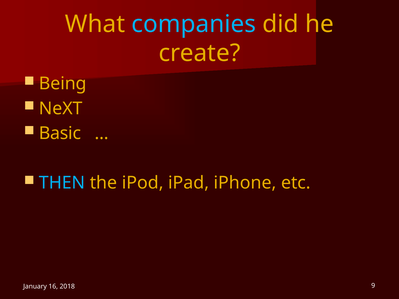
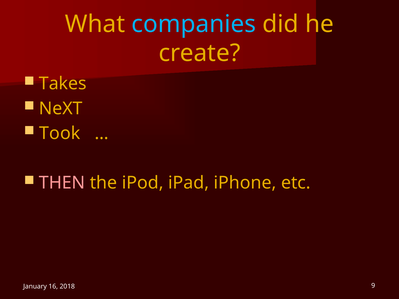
Being: Being -> Takes
Basic: Basic -> Took
THEN colour: light blue -> pink
